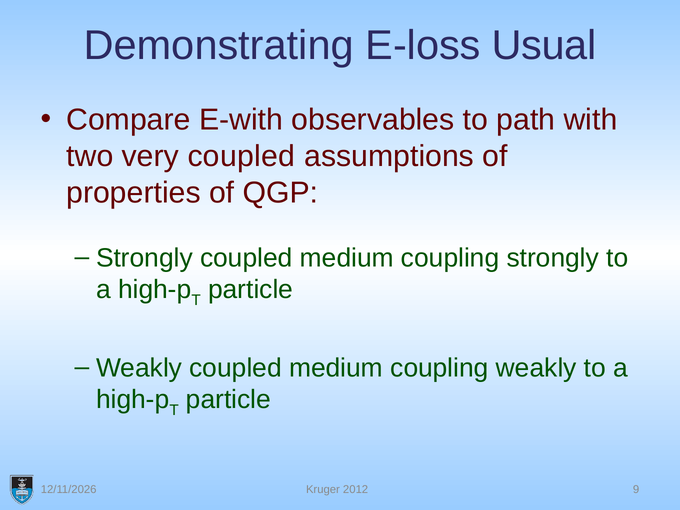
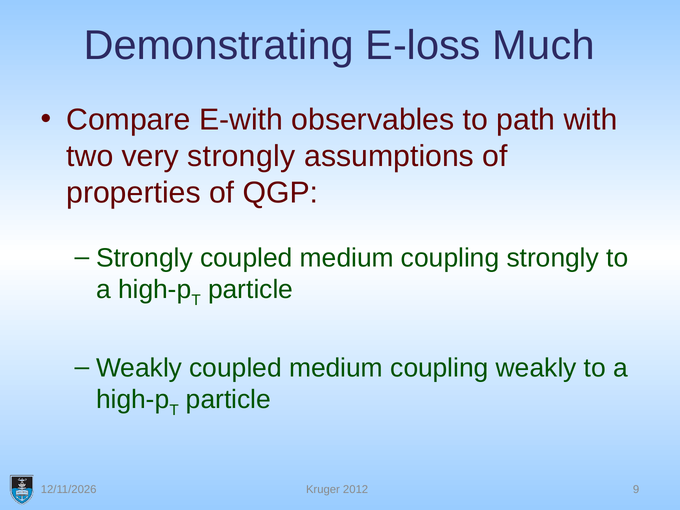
Usual: Usual -> Much
very coupled: coupled -> strongly
